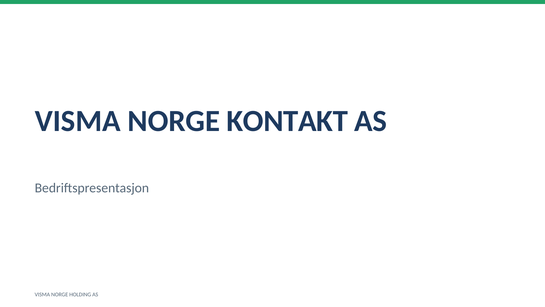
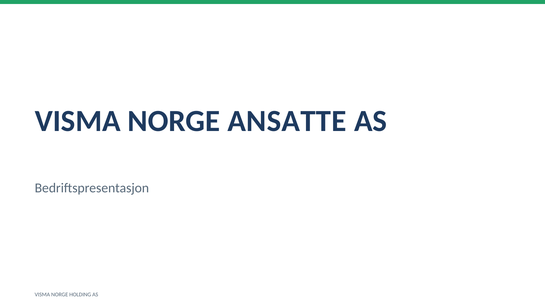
KONTAKT: KONTAKT -> ANSATTE
